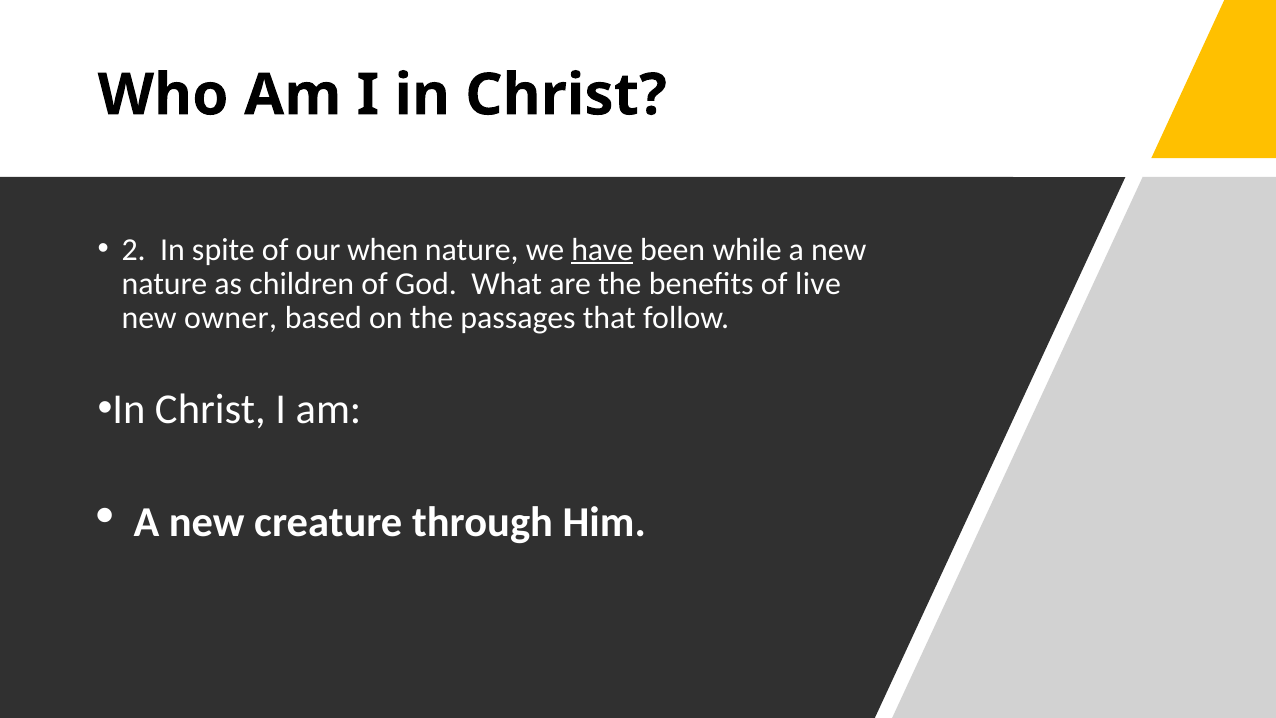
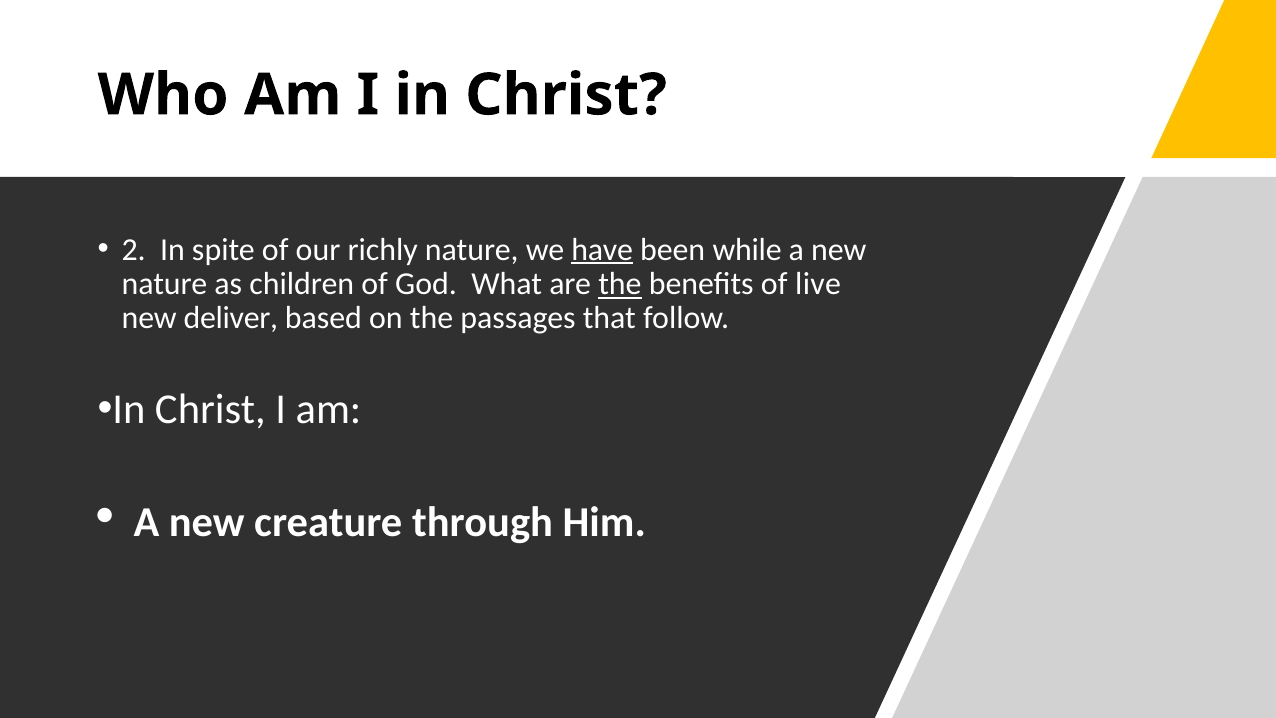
when: when -> richly
the at (620, 284) underline: none -> present
owner: owner -> deliver
